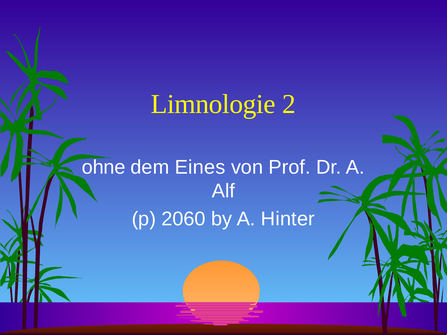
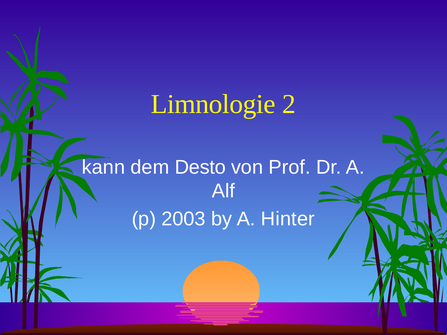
ohne: ohne -> kann
Eines: Eines -> Desto
2060: 2060 -> 2003
